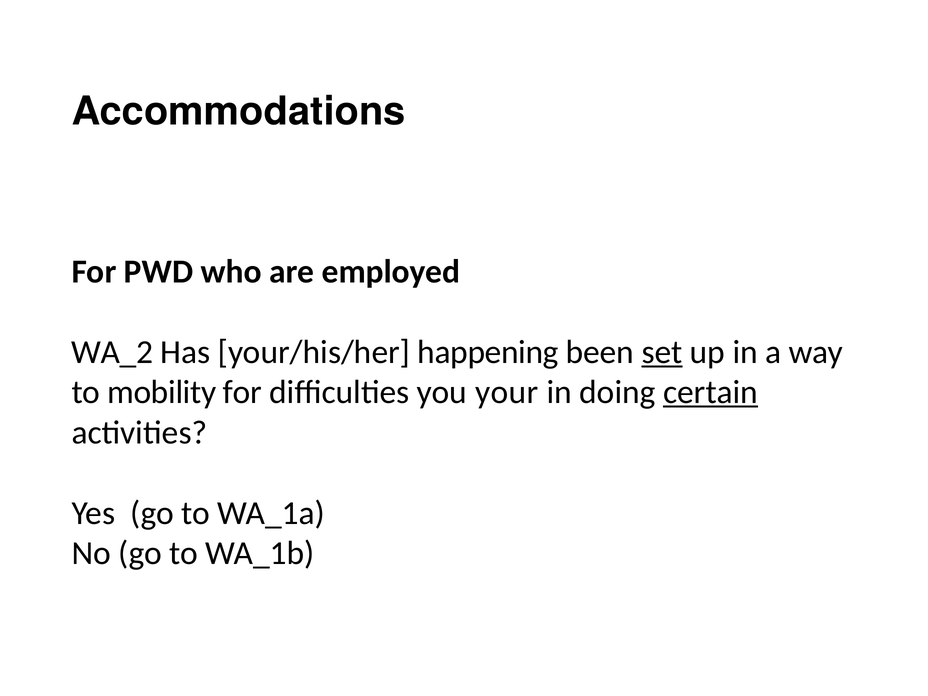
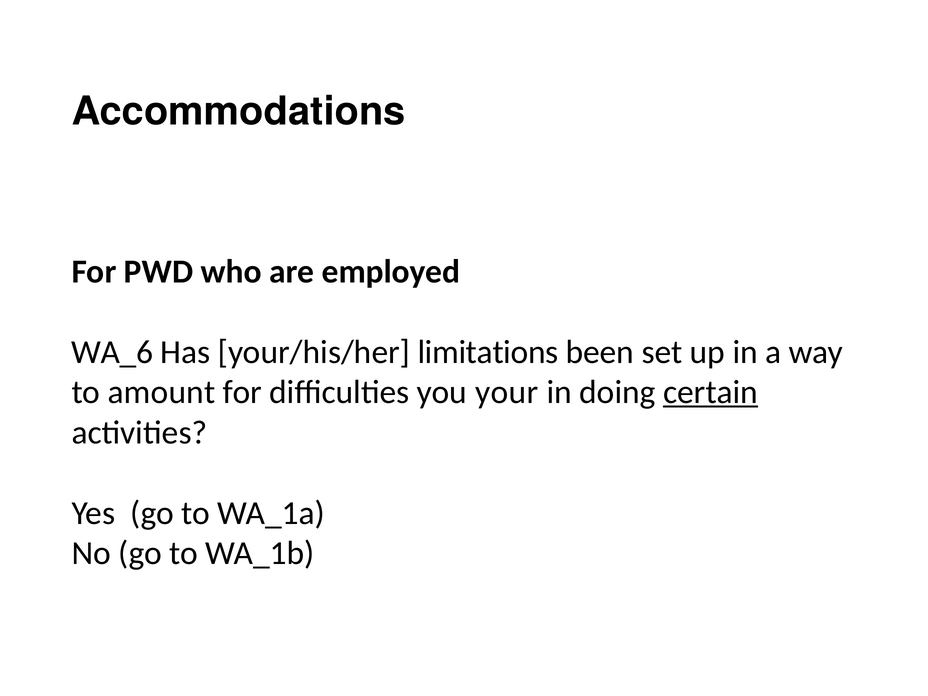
WA_2: WA_2 -> WA_6
happening: happening -> limitations
set underline: present -> none
mobility: mobility -> amount
